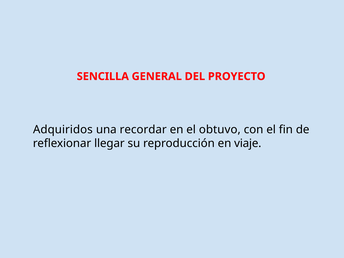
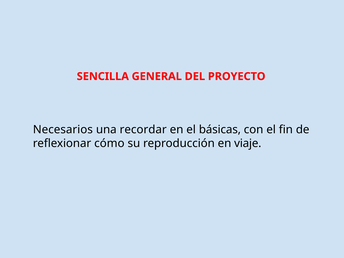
Adquiridos: Adquiridos -> Necesarios
obtuvo: obtuvo -> básicas
llegar: llegar -> cómo
